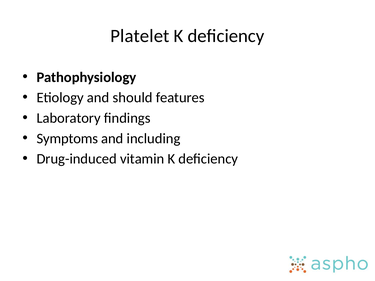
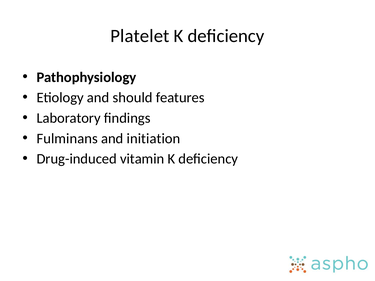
Symptoms: Symptoms -> Fulminans
including: including -> initiation
